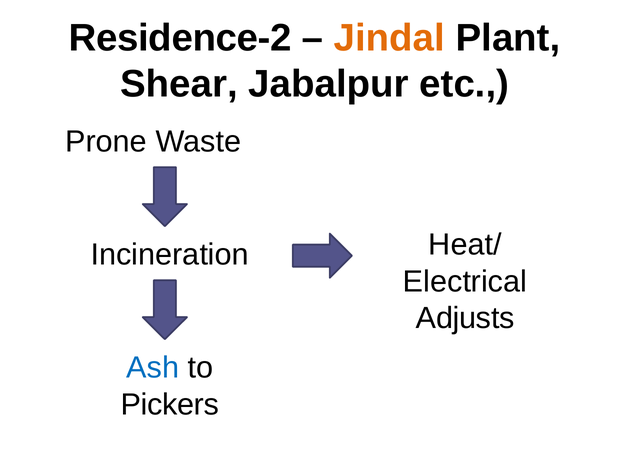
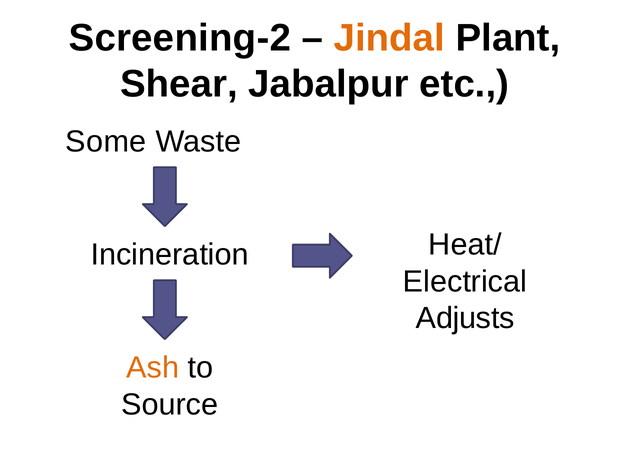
Residence-2: Residence-2 -> Screening-2
Prone: Prone -> Some
Ash colour: blue -> orange
Pickers: Pickers -> Source
